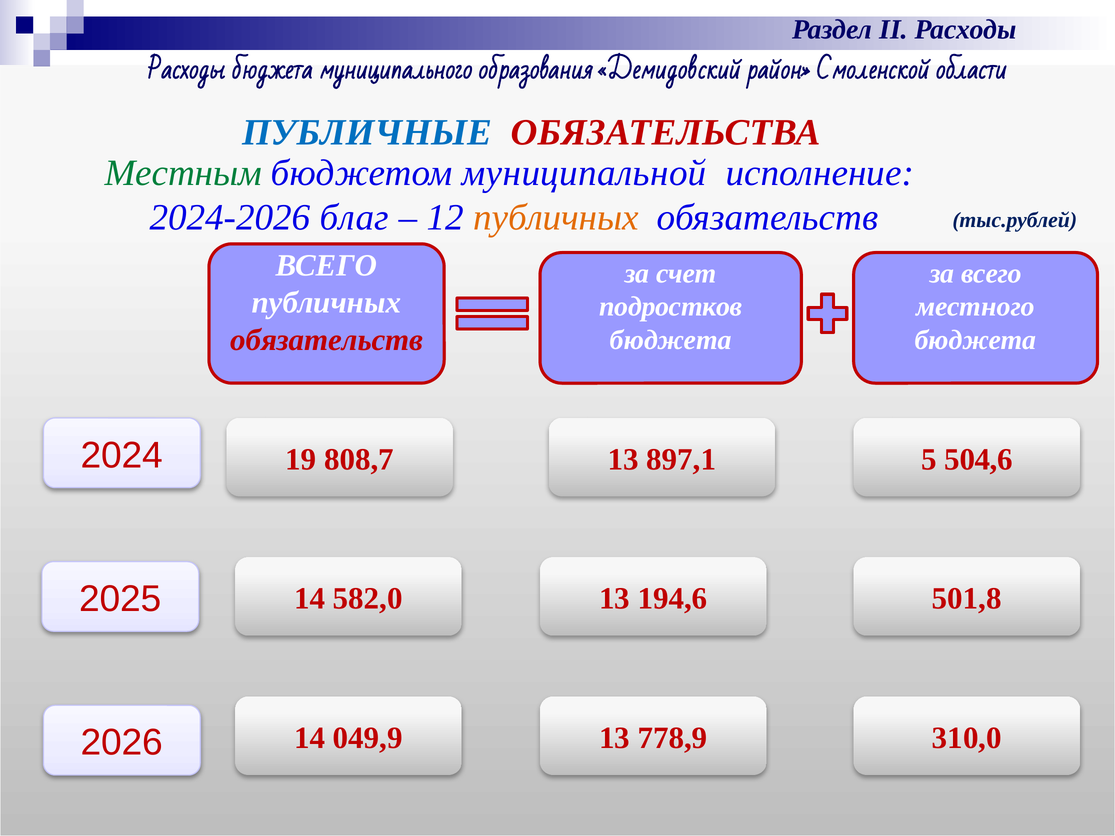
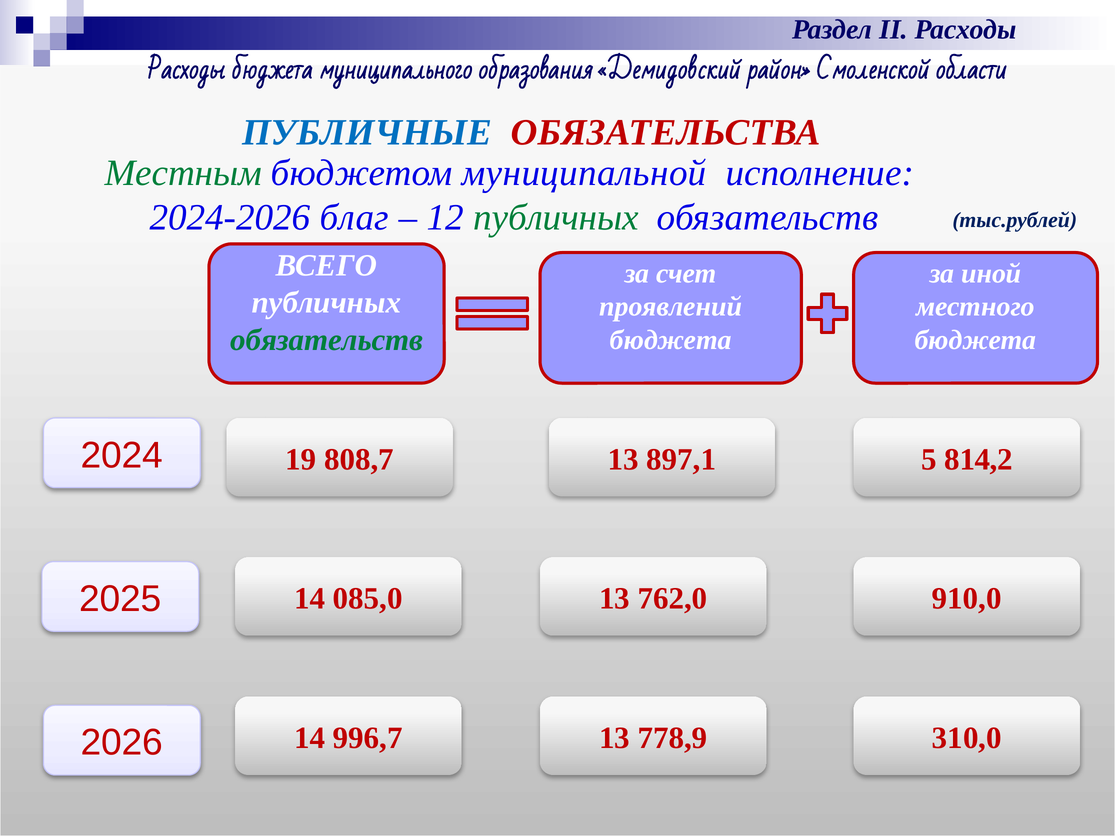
публичных at (556, 218) colour: orange -> green
за всего: всего -> иной
подростков: подростков -> проявлений
обязательств at (327, 340) colour: red -> green
504,6: 504,6 -> 814,2
582,0: 582,0 -> 085,0
194,6: 194,6 -> 762,0
501,8: 501,8 -> 910,0
049,9: 049,9 -> 996,7
